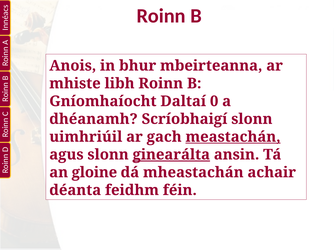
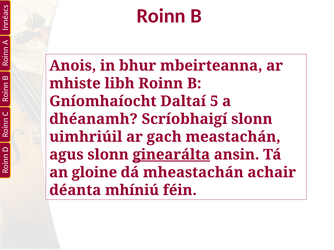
0: 0 -> 5
meastachán underline: present -> none
feidhm: feidhm -> mhíniú
